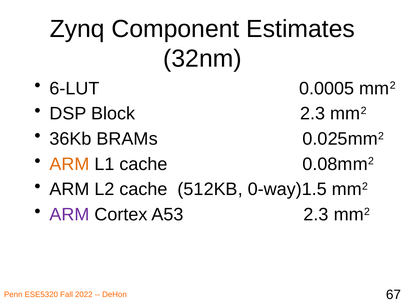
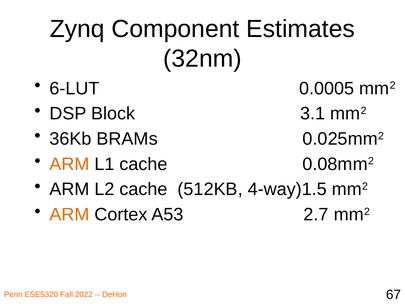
Block 2.3: 2.3 -> 3.1
0-way)1.5: 0-way)1.5 -> 4-way)1.5
ARM at (70, 214) colour: purple -> orange
A53 2.3: 2.3 -> 2.7
